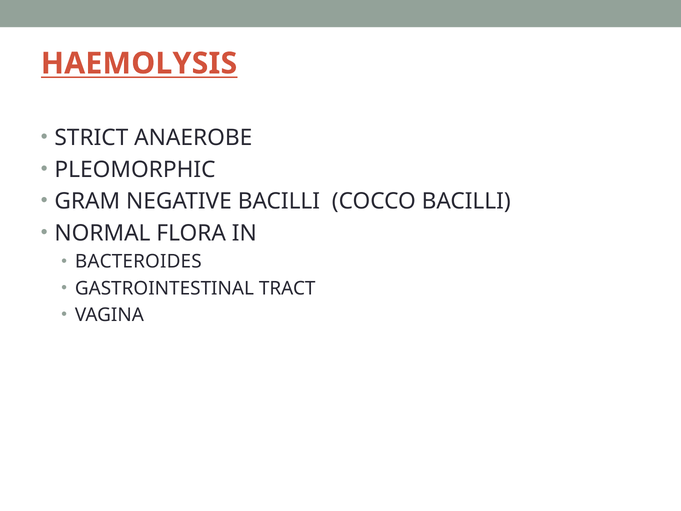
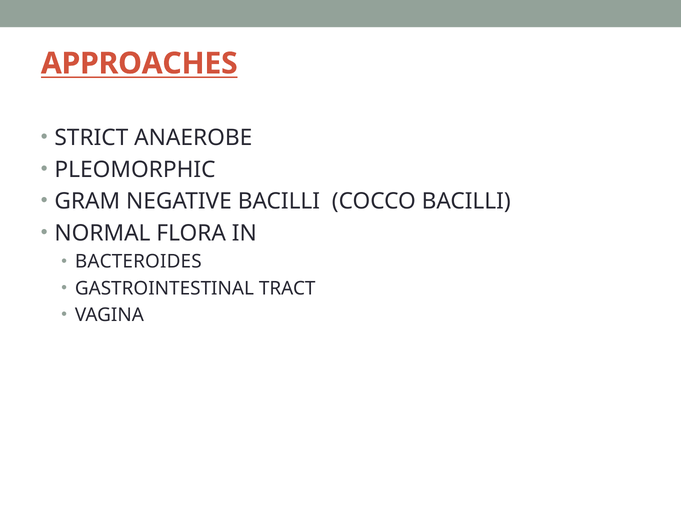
HAEMOLYSIS: HAEMOLYSIS -> APPROACHES
